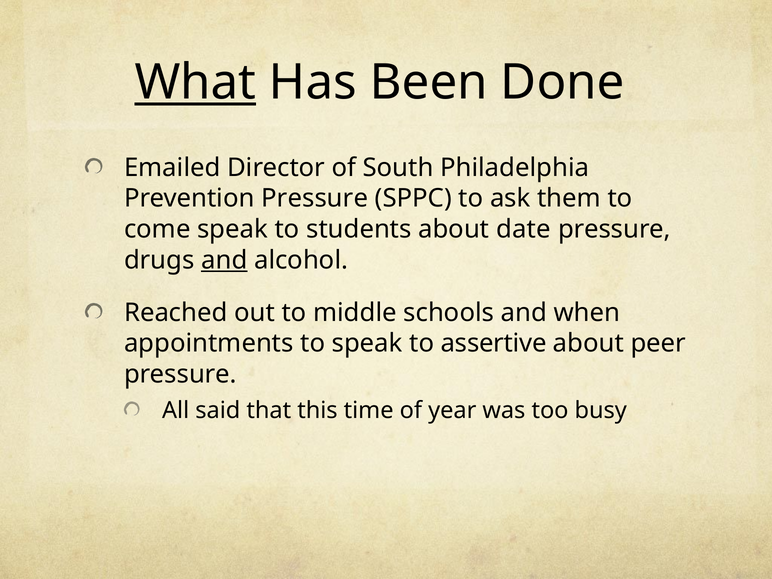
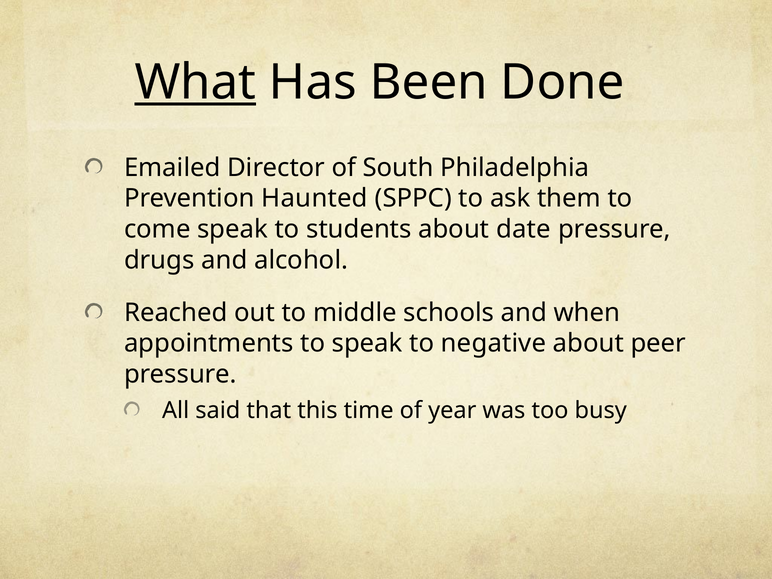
Prevention Pressure: Pressure -> Haunted
and at (224, 260) underline: present -> none
assertive: assertive -> negative
